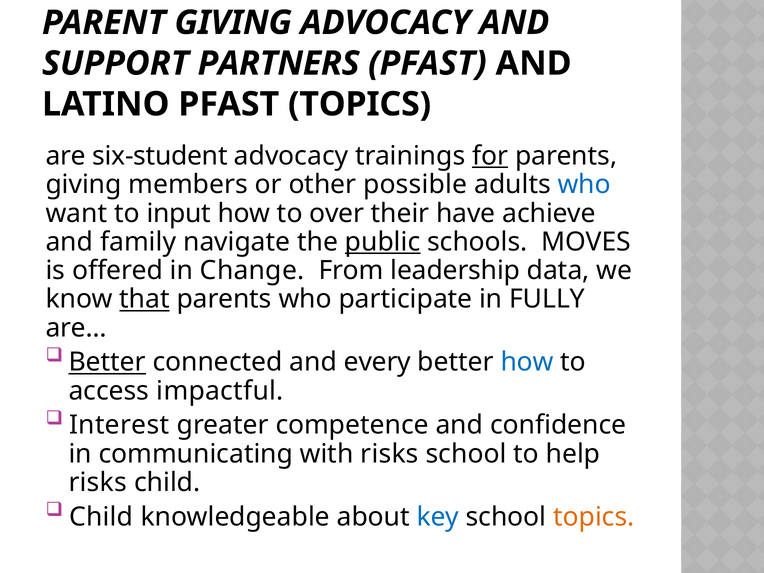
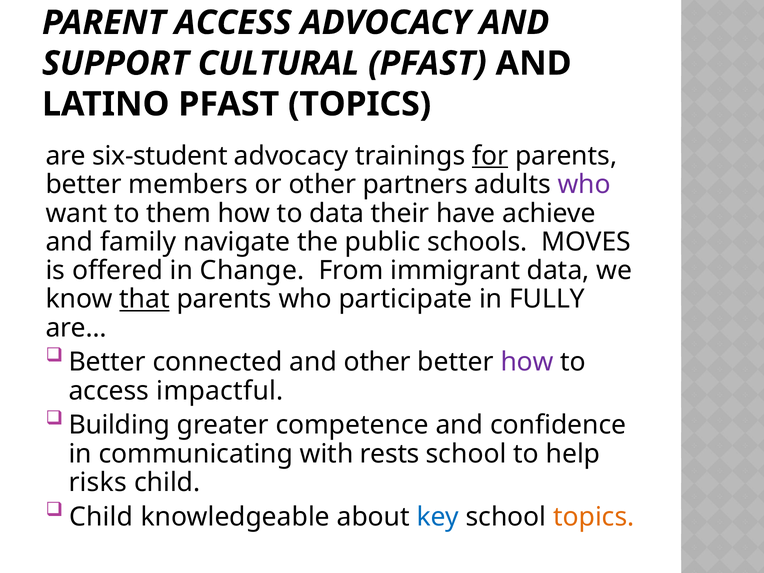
PARENT GIVING: GIVING -> ACCESS
PARTNERS: PARTNERS -> CULTURAL
giving at (84, 185): giving -> better
possible: possible -> partners
who at (584, 185) colour: blue -> purple
input: input -> them
to over: over -> data
public underline: present -> none
leadership: leadership -> immigrant
Better at (107, 362) underline: present -> none
and every: every -> other
how at (527, 362) colour: blue -> purple
Interest: Interest -> Building
with risks: risks -> rests
